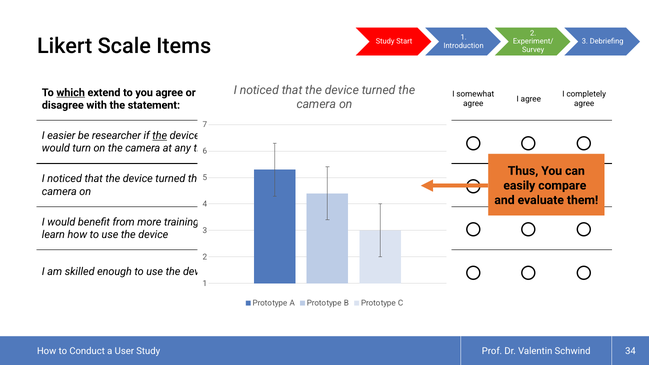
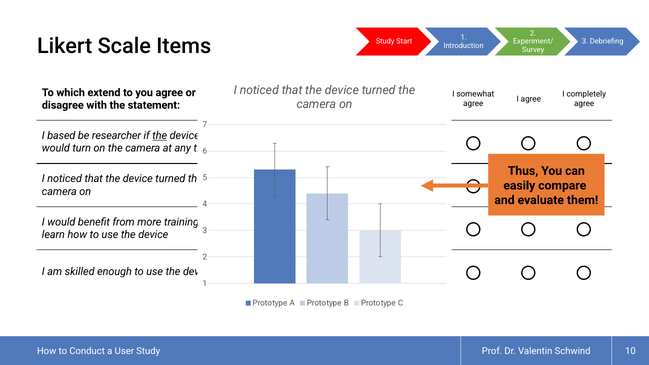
which underline: present -> none
easier: easier -> based
34: 34 -> 10
